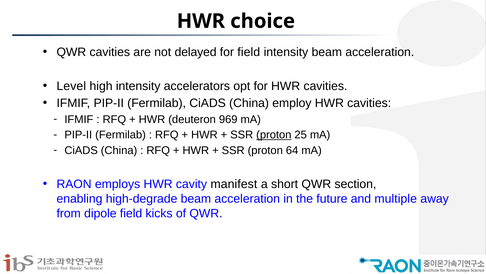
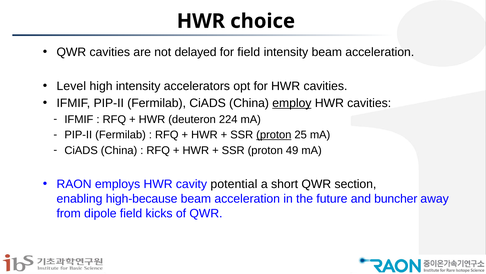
employ underline: none -> present
969: 969 -> 224
64: 64 -> 49
manifest: manifest -> potential
high-degrade: high-degrade -> high-because
multiple: multiple -> buncher
